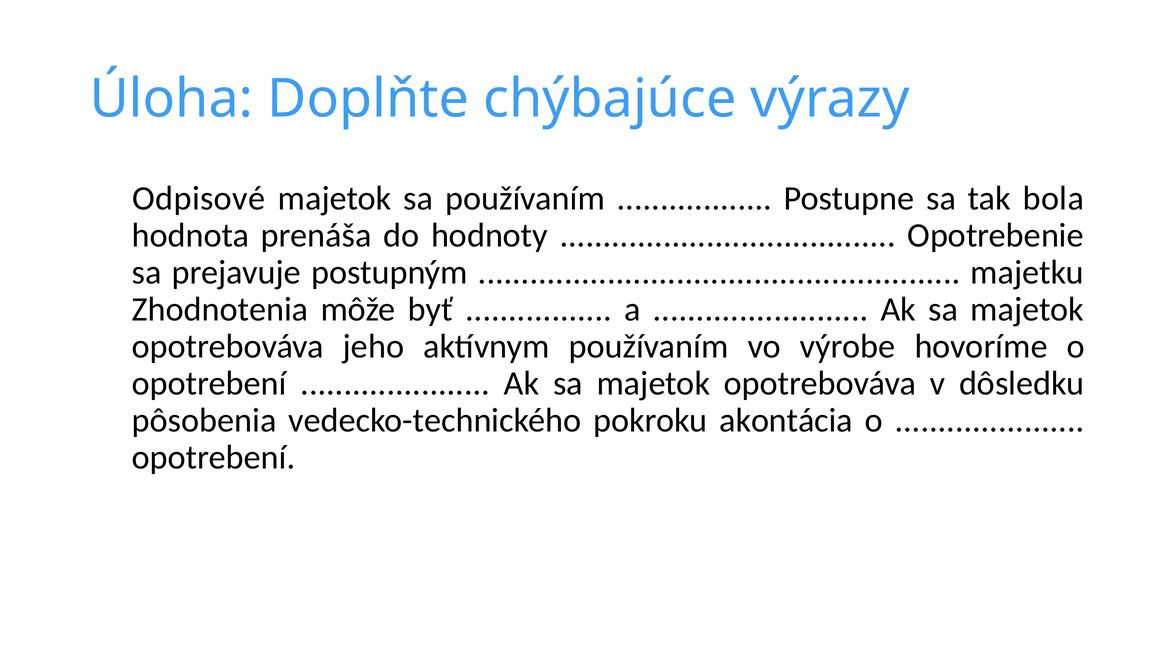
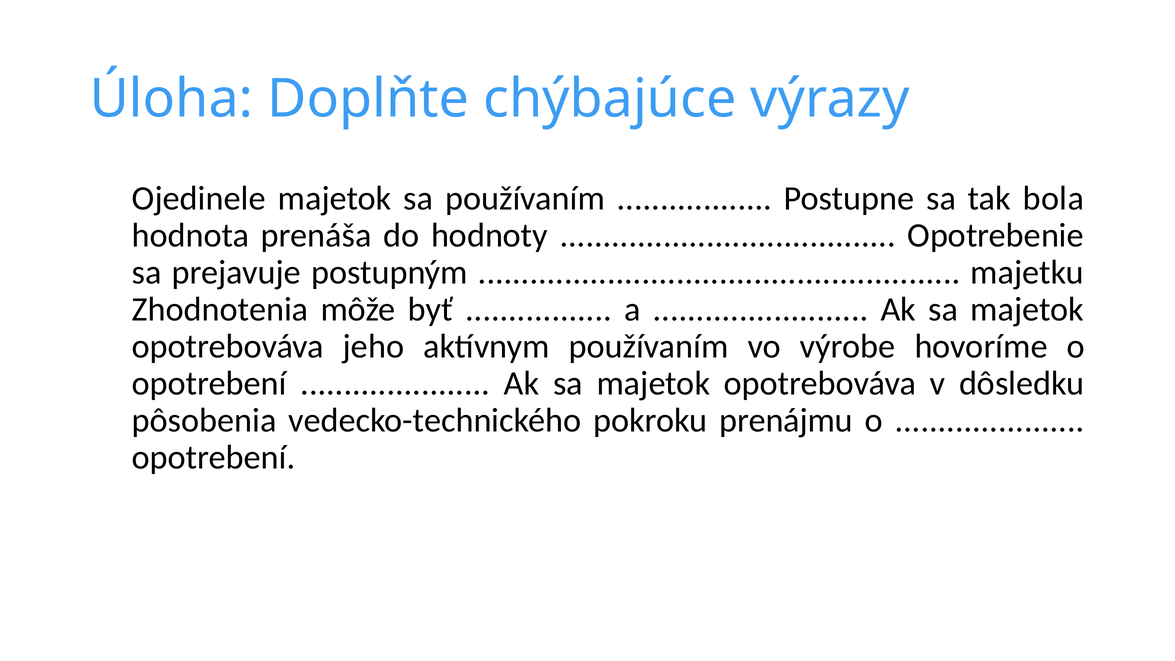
Odpisové: Odpisové -> Ojedinele
akontácia: akontácia -> prenájmu
